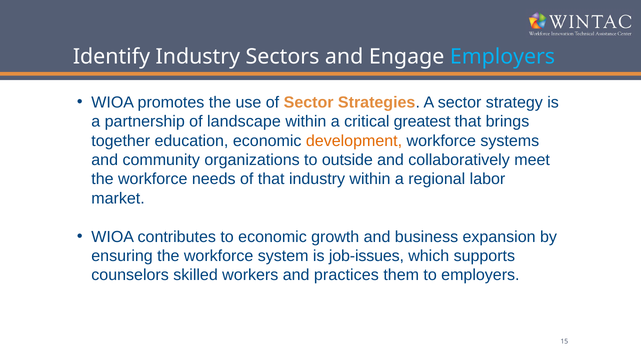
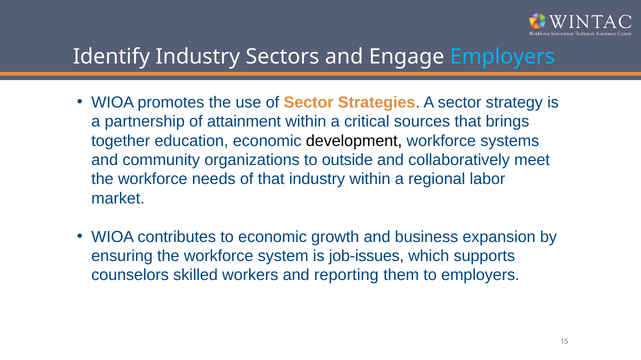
landscape: landscape -> attainment
greatest: greatest -> sources
development colour: orange -> black
practices: practices -> reporting
